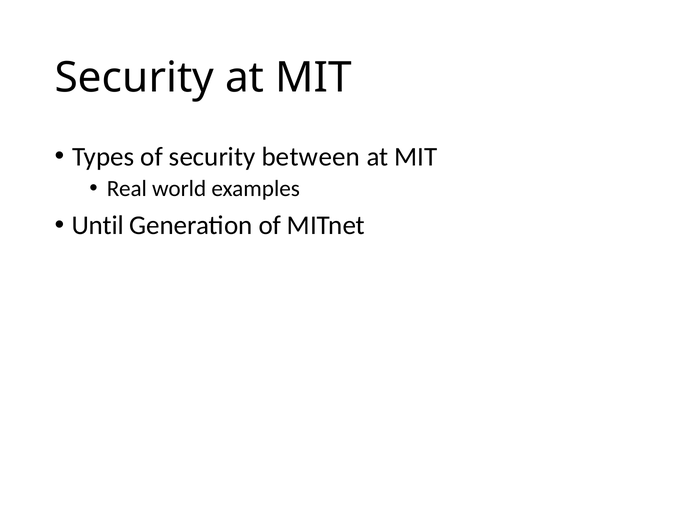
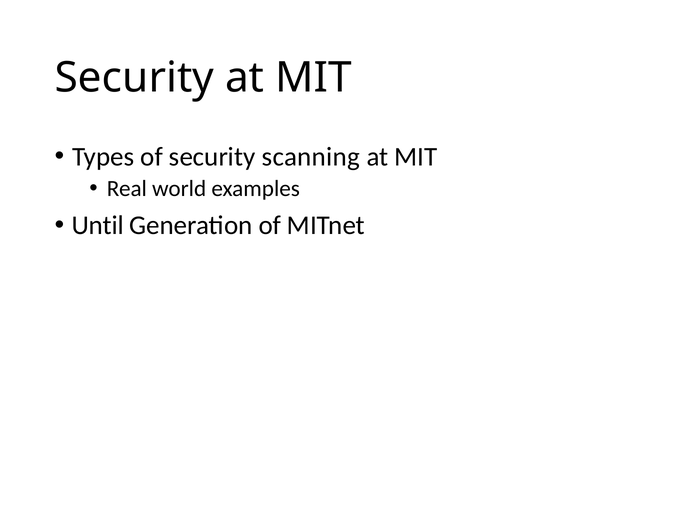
between: between -> scanning
